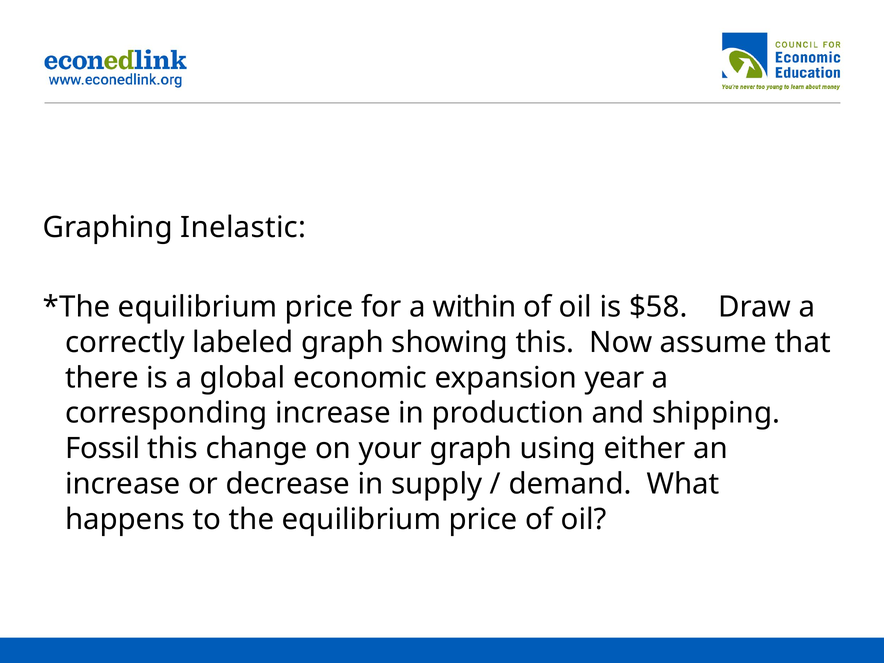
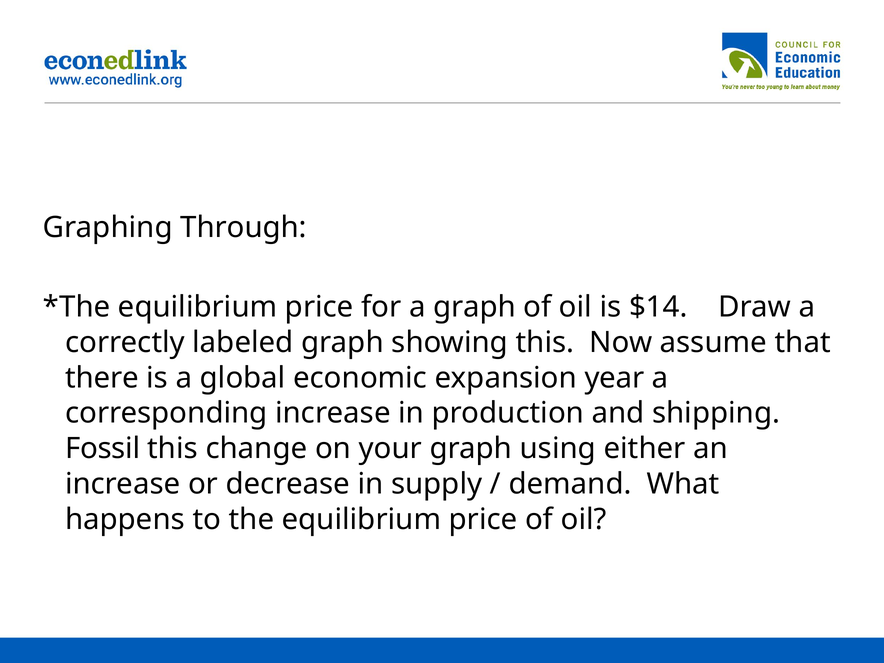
Inelastic: Inelastic -> Through
a within: within -> graph
$58: $58 -> $14
